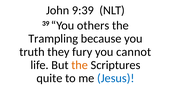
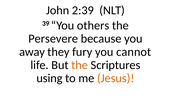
9:39: 9:39 -> 2:39
Trampling: Trampling -> Persevere
truth: truth -> away
quite: quite -> using
Jesus colour: blue -> orange
